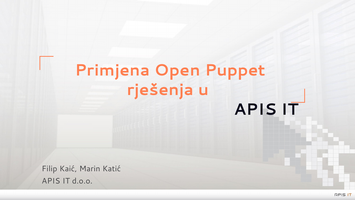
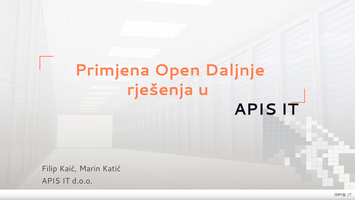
Puppet: Puppet -> Daljnje
